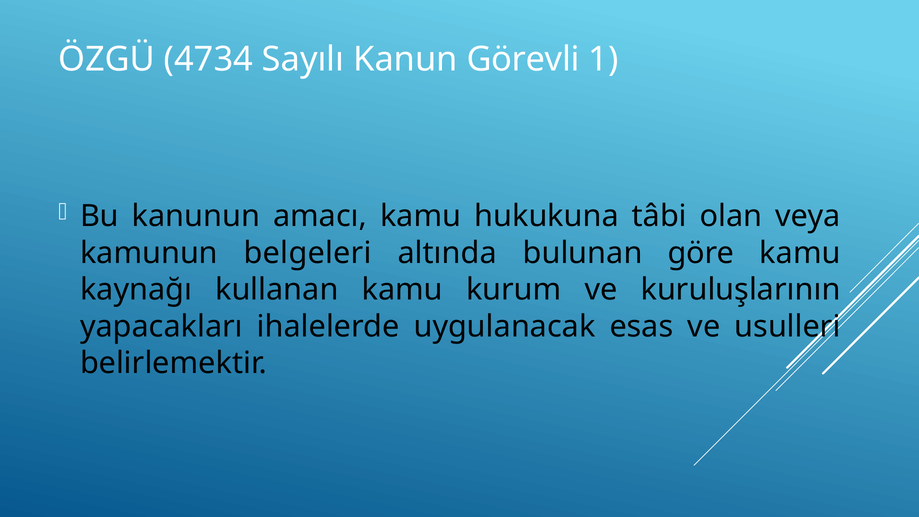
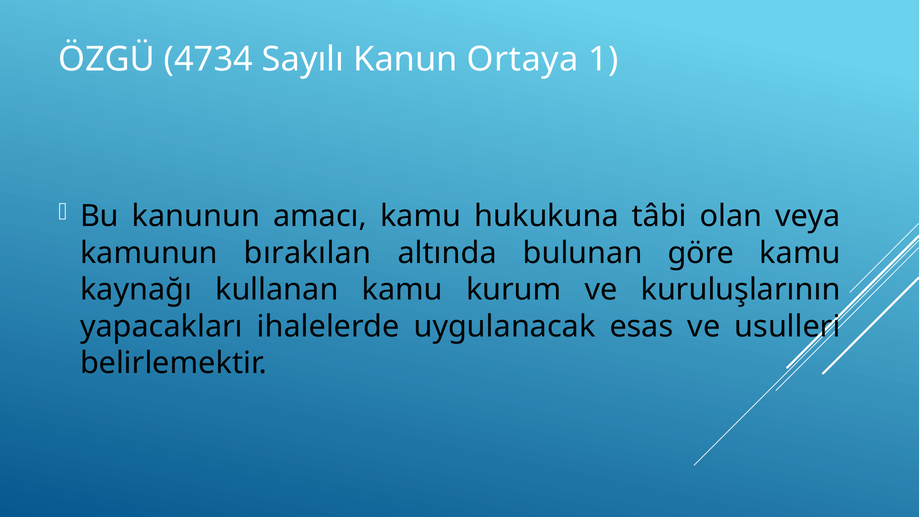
Görevli: Görevli -> Ortaya
belgeleri: belgeleri -> bırakılan
